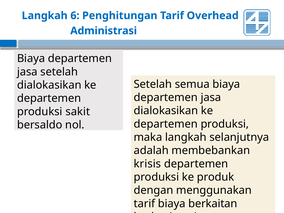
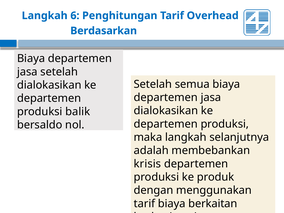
Administrasi: Administrasi -> Berdasarkan
sakit: sakit -> balik
